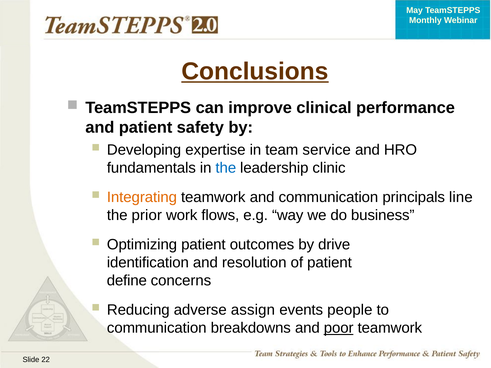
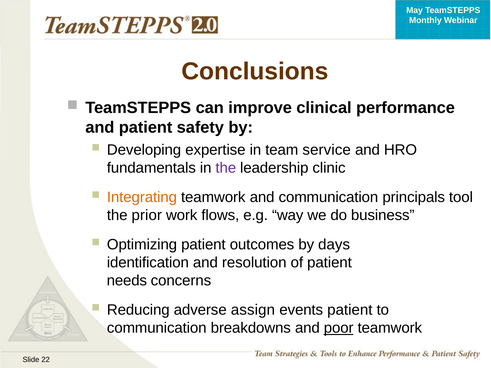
Conclusions underline: present -> none
the at (226, 168) colour: blue -> purple
line: line -> tool
drive: drive -> days
define: define -> needs
events people: people -> patient
